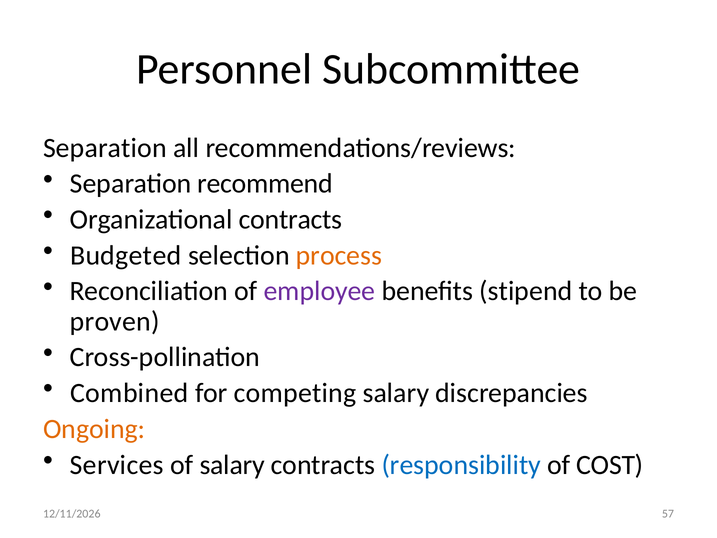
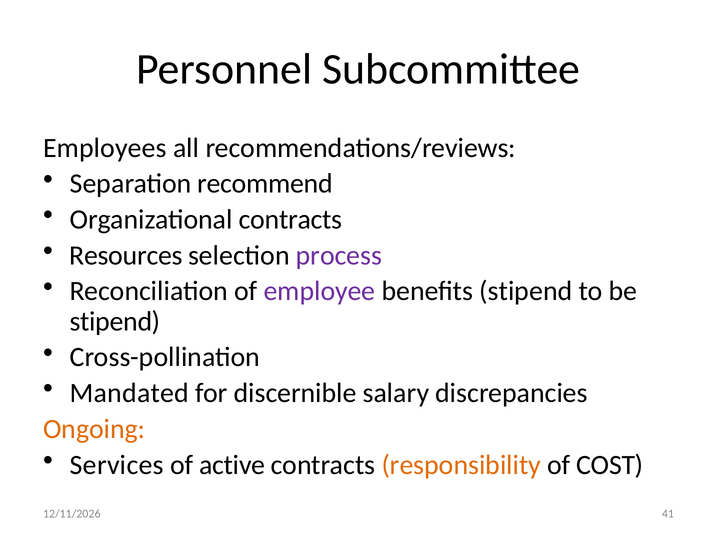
Separation at (105, 148): Separation -> Employees
Budgeted: Budgeted -> Resources
process colour: orange -> purple
proven at (115, 321): proven -> stipend
Combined: Combined -> Mandated
competing: competing -> discernible
of salary: salary -> active
responsibility colour: blue -> orange
57: 57 -> 41
